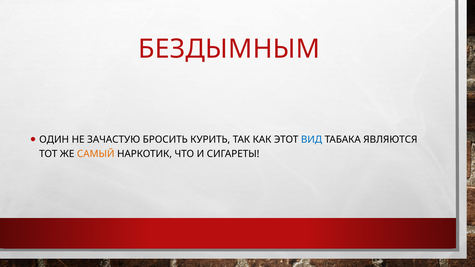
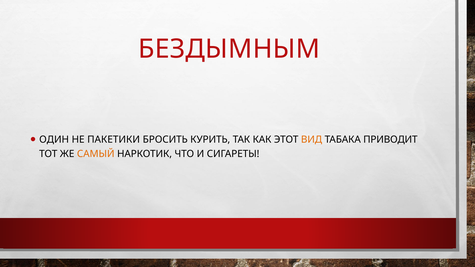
ЗАЧАСТУЮ: ЗАЧАСТУЮ -> ПАКЕТИКИ
ВИД colour: blue -> orange
ЯВЛЯЮТСЯ: ЯВЛЯЮТСЯ -> ПРИВОДИТ
